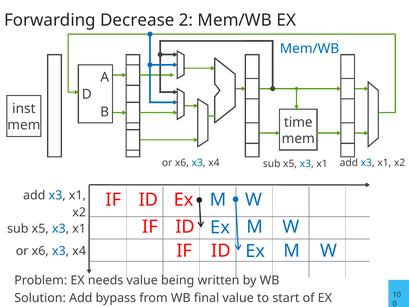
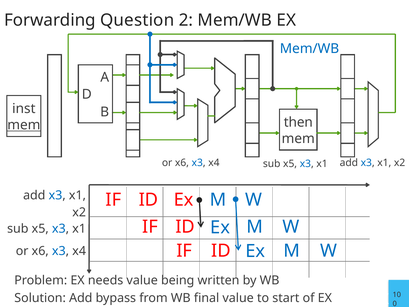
Decrease: Decrease -> Question
time: time -> then
mem at (24, 125) underline: none -> present
